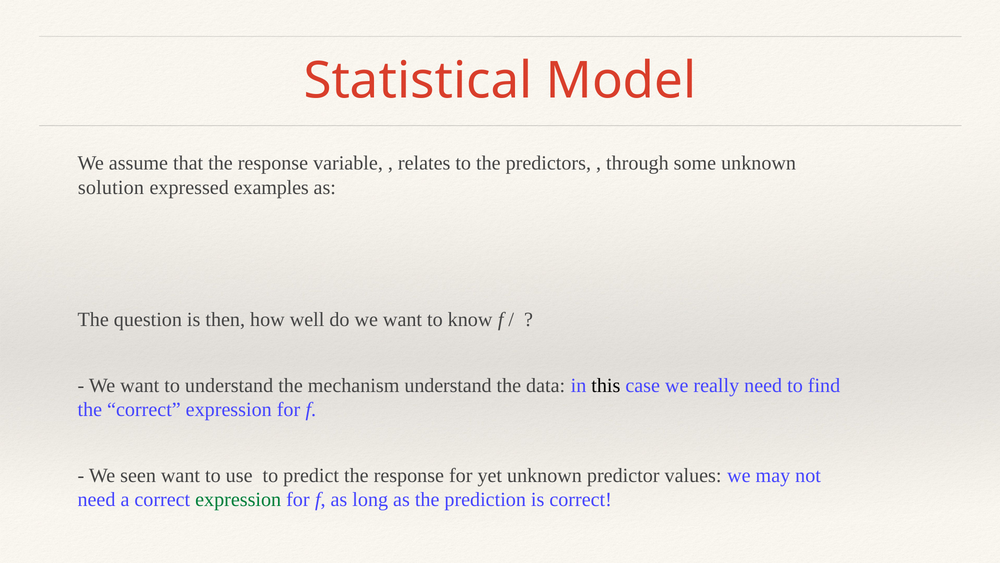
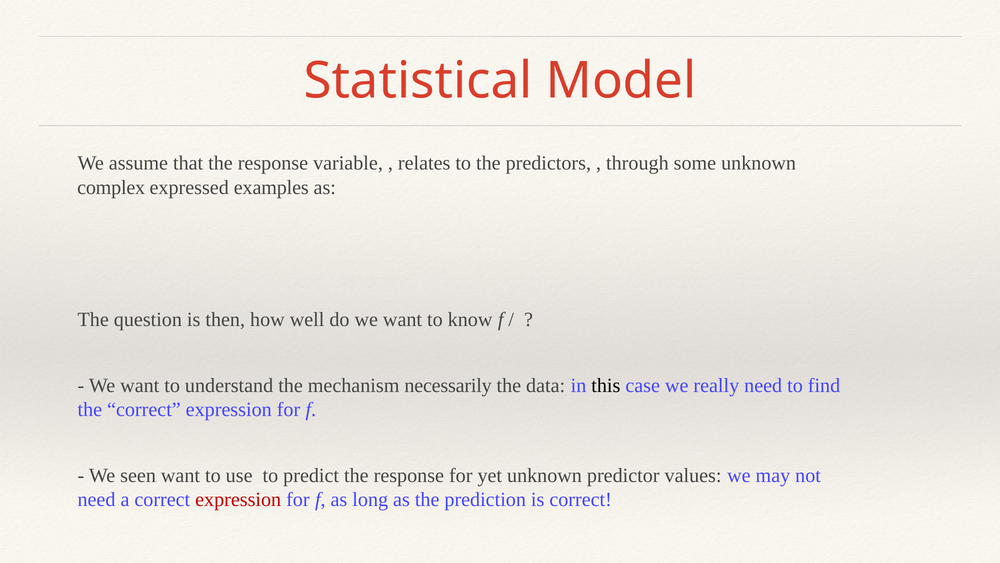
solution: solution -> complex
mechanism understand: understand -> necessarily
expression at (238, 499) colour: green -> red
